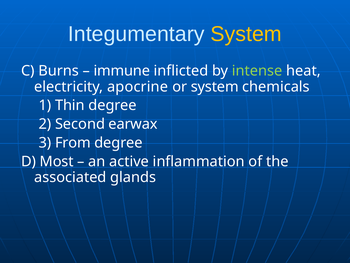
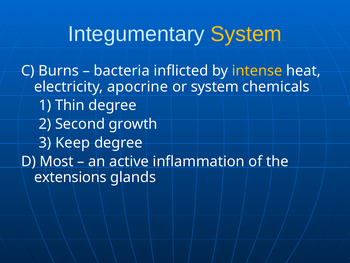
immune: immune -> bacteria
intense colour: light green -> yellow
earwax: earwax -> growth
From: From -> Keep
associated: associated -> extensions
